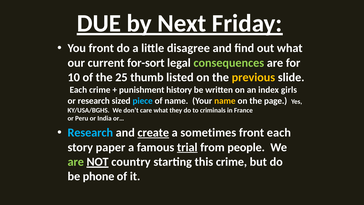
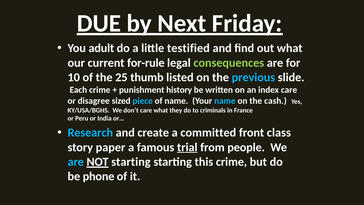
You front: front -> adult
disagree: disagree -> testified
for-sort: for-sort -> for-rule
previous colour: yellow -> light blue
index girls: girls -> care
or research: research -> disagree
name at (225, 101) colour: yellow -> light blue
page: page -> cash
create underline: present -> none
sometimes: sometimes -> committed
front each: each -> class
are at (76, 162) colour: light green -> light blue
country at (131, 162): country -> starting
